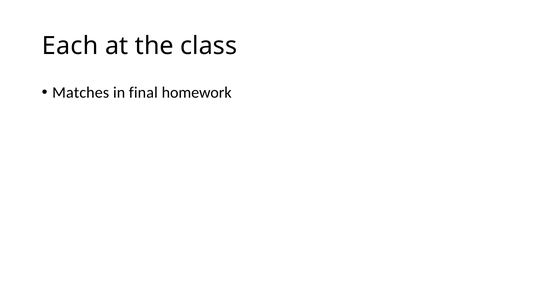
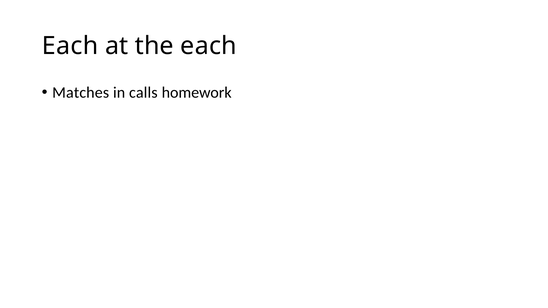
the class: class -> each
final: final -> calls
